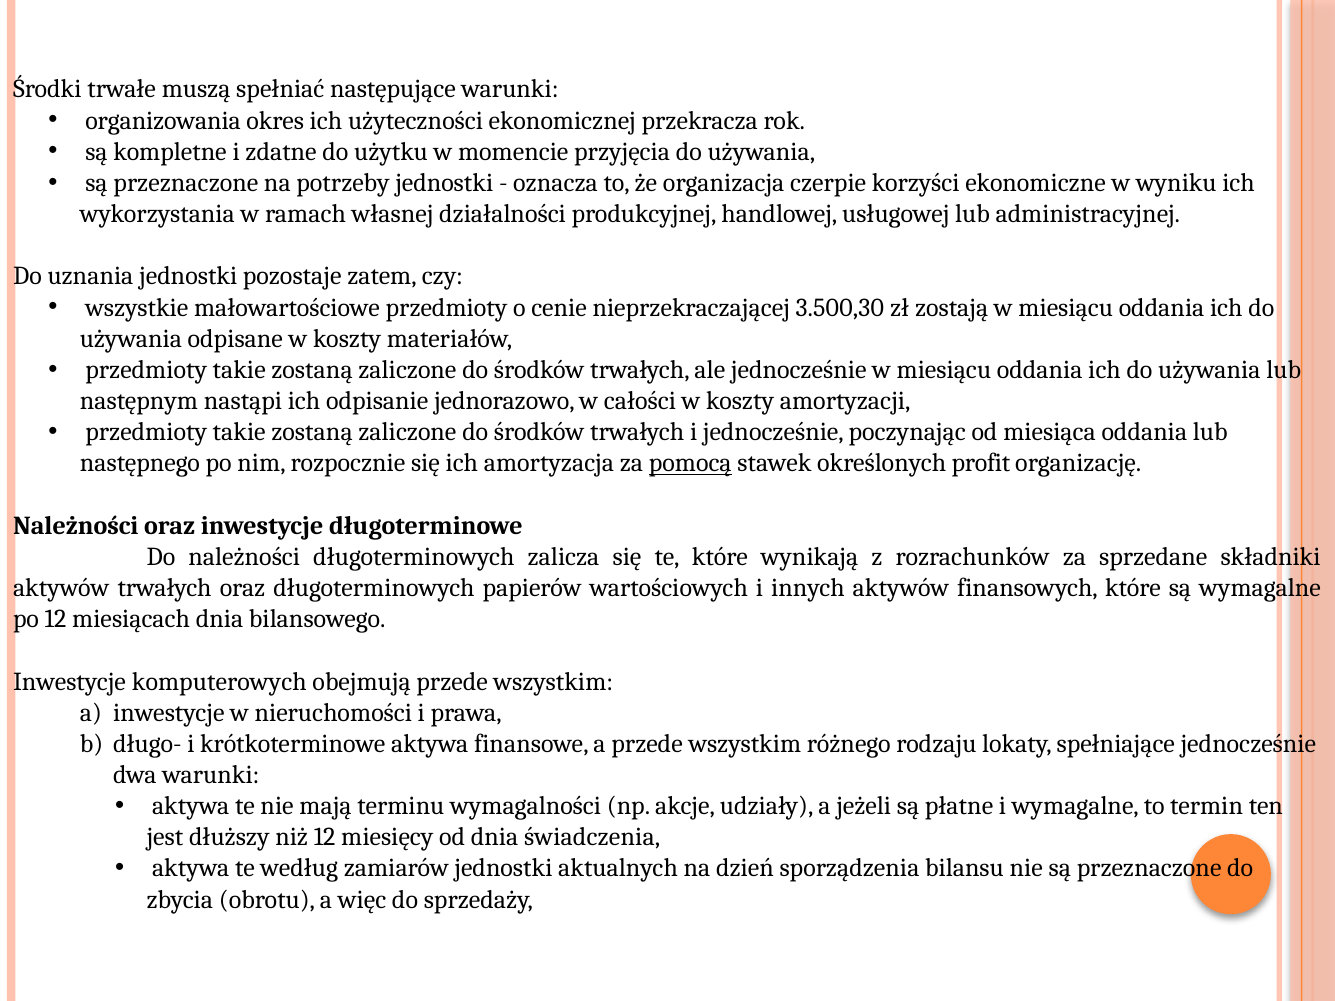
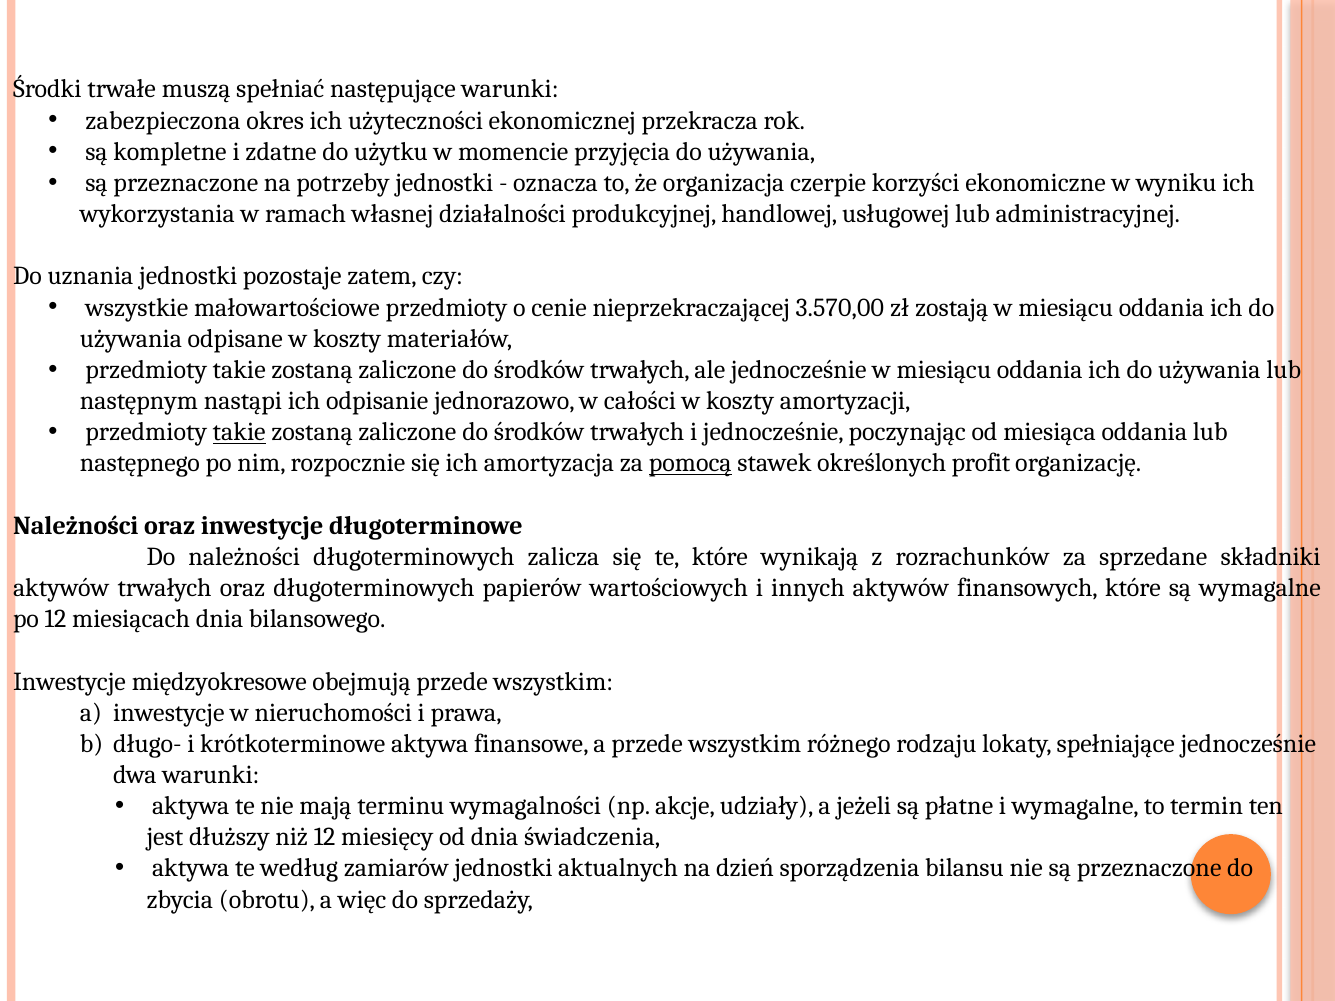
organizowania: organizowania -> zabezpieczona
3.500,30: 3.500,30 -> 3.570,00
takie at (239, 432) underline: none -> present
komputerowych: komputerowych -> międzyokresowe
